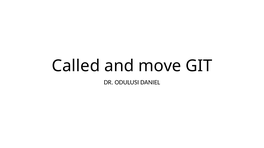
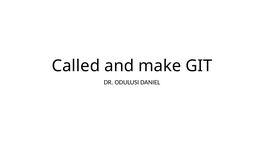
move: move -> make
